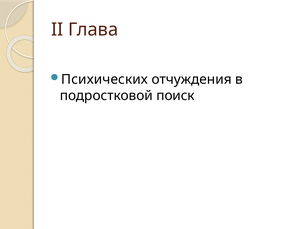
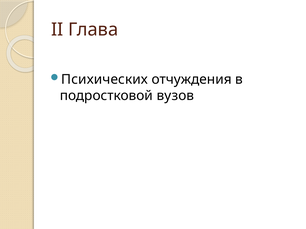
поиск: поиск -> вузов
